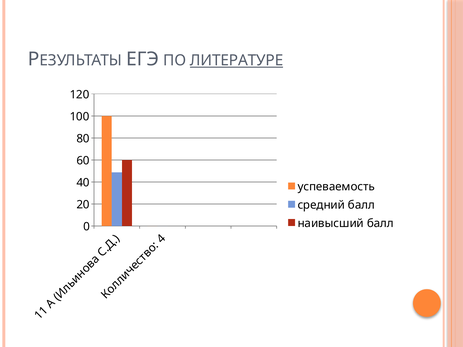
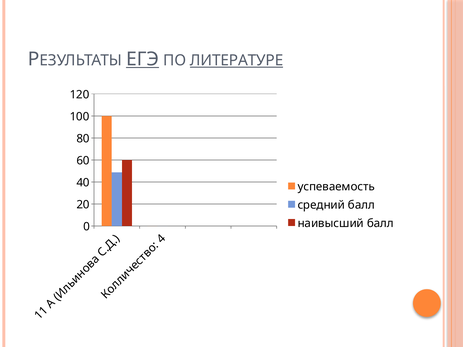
ЕГЭ underline: none -> present
